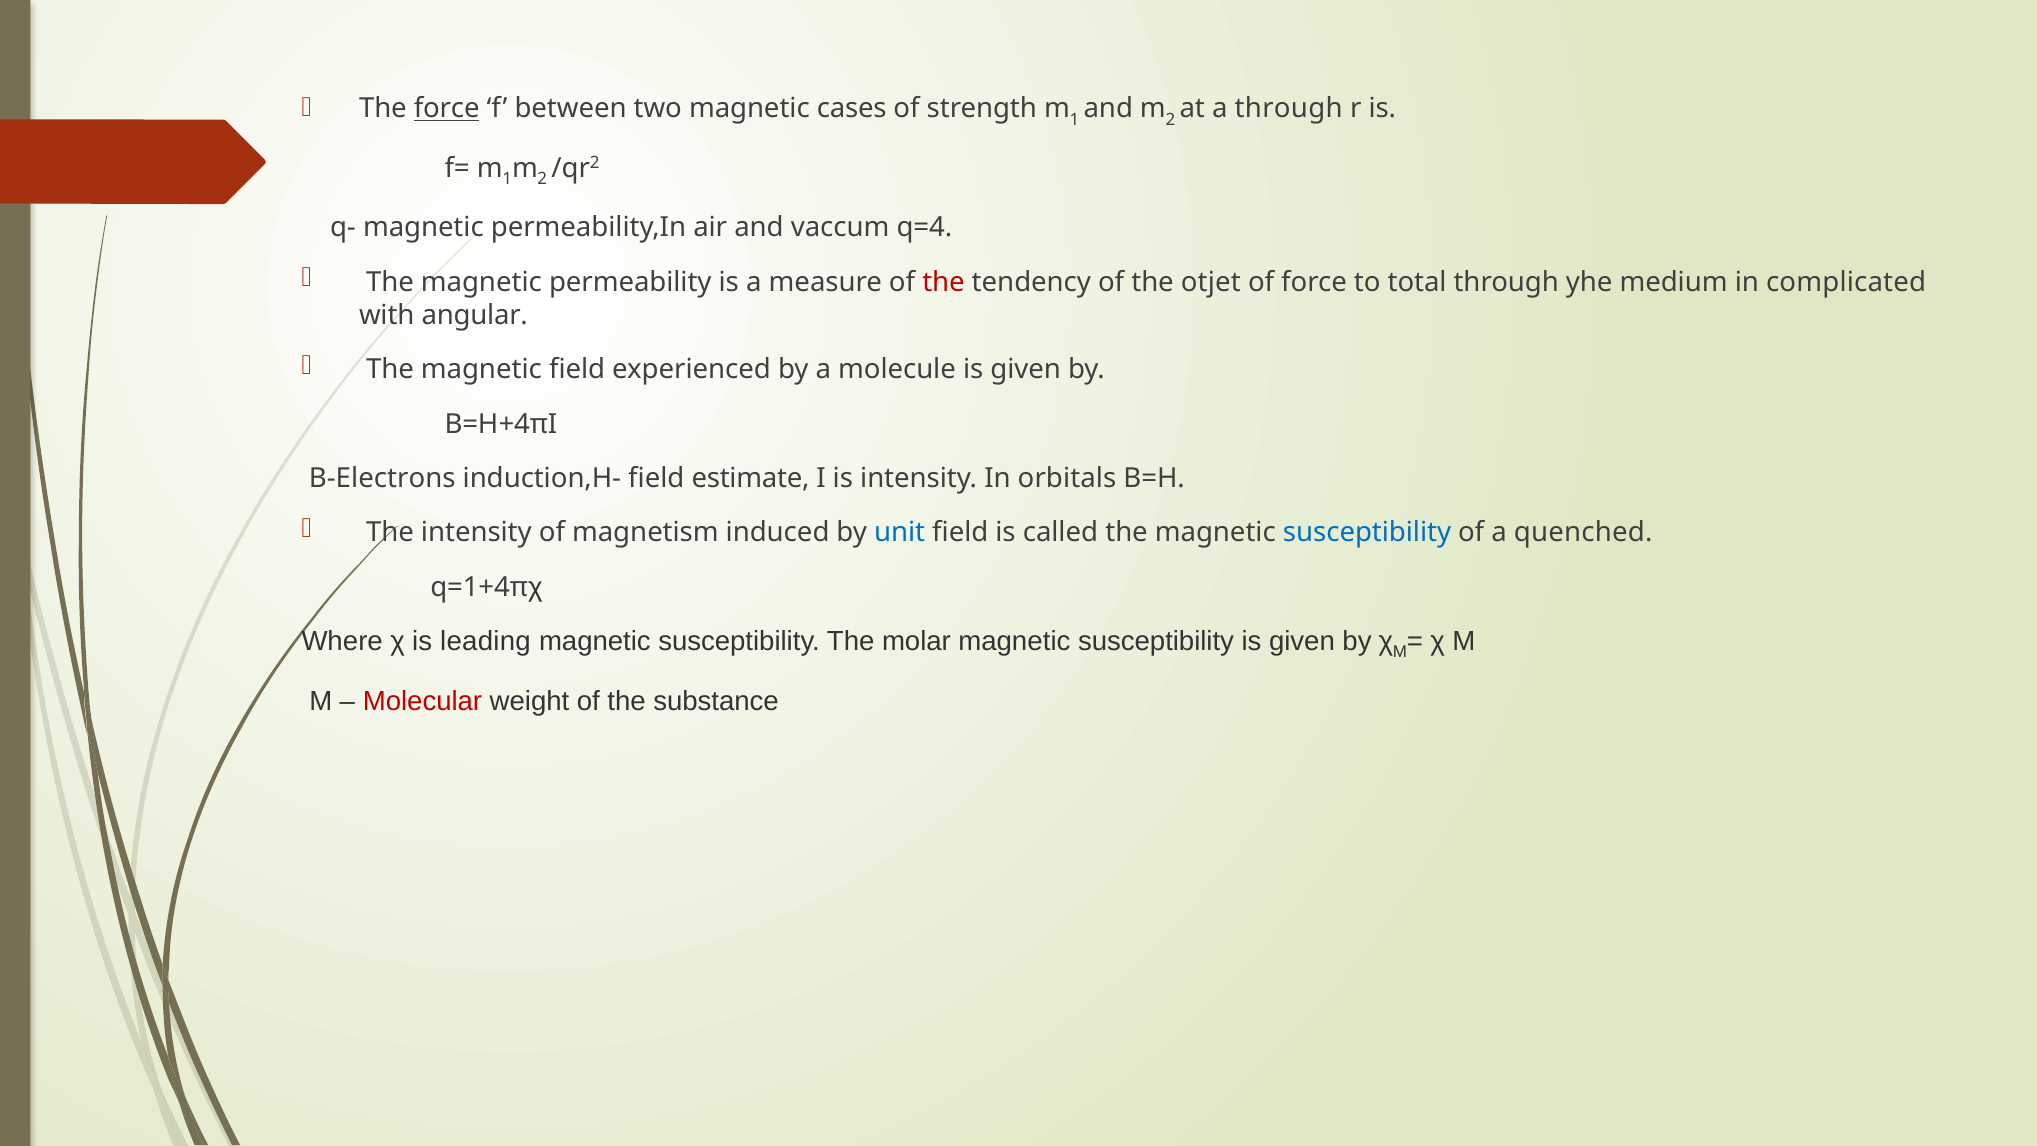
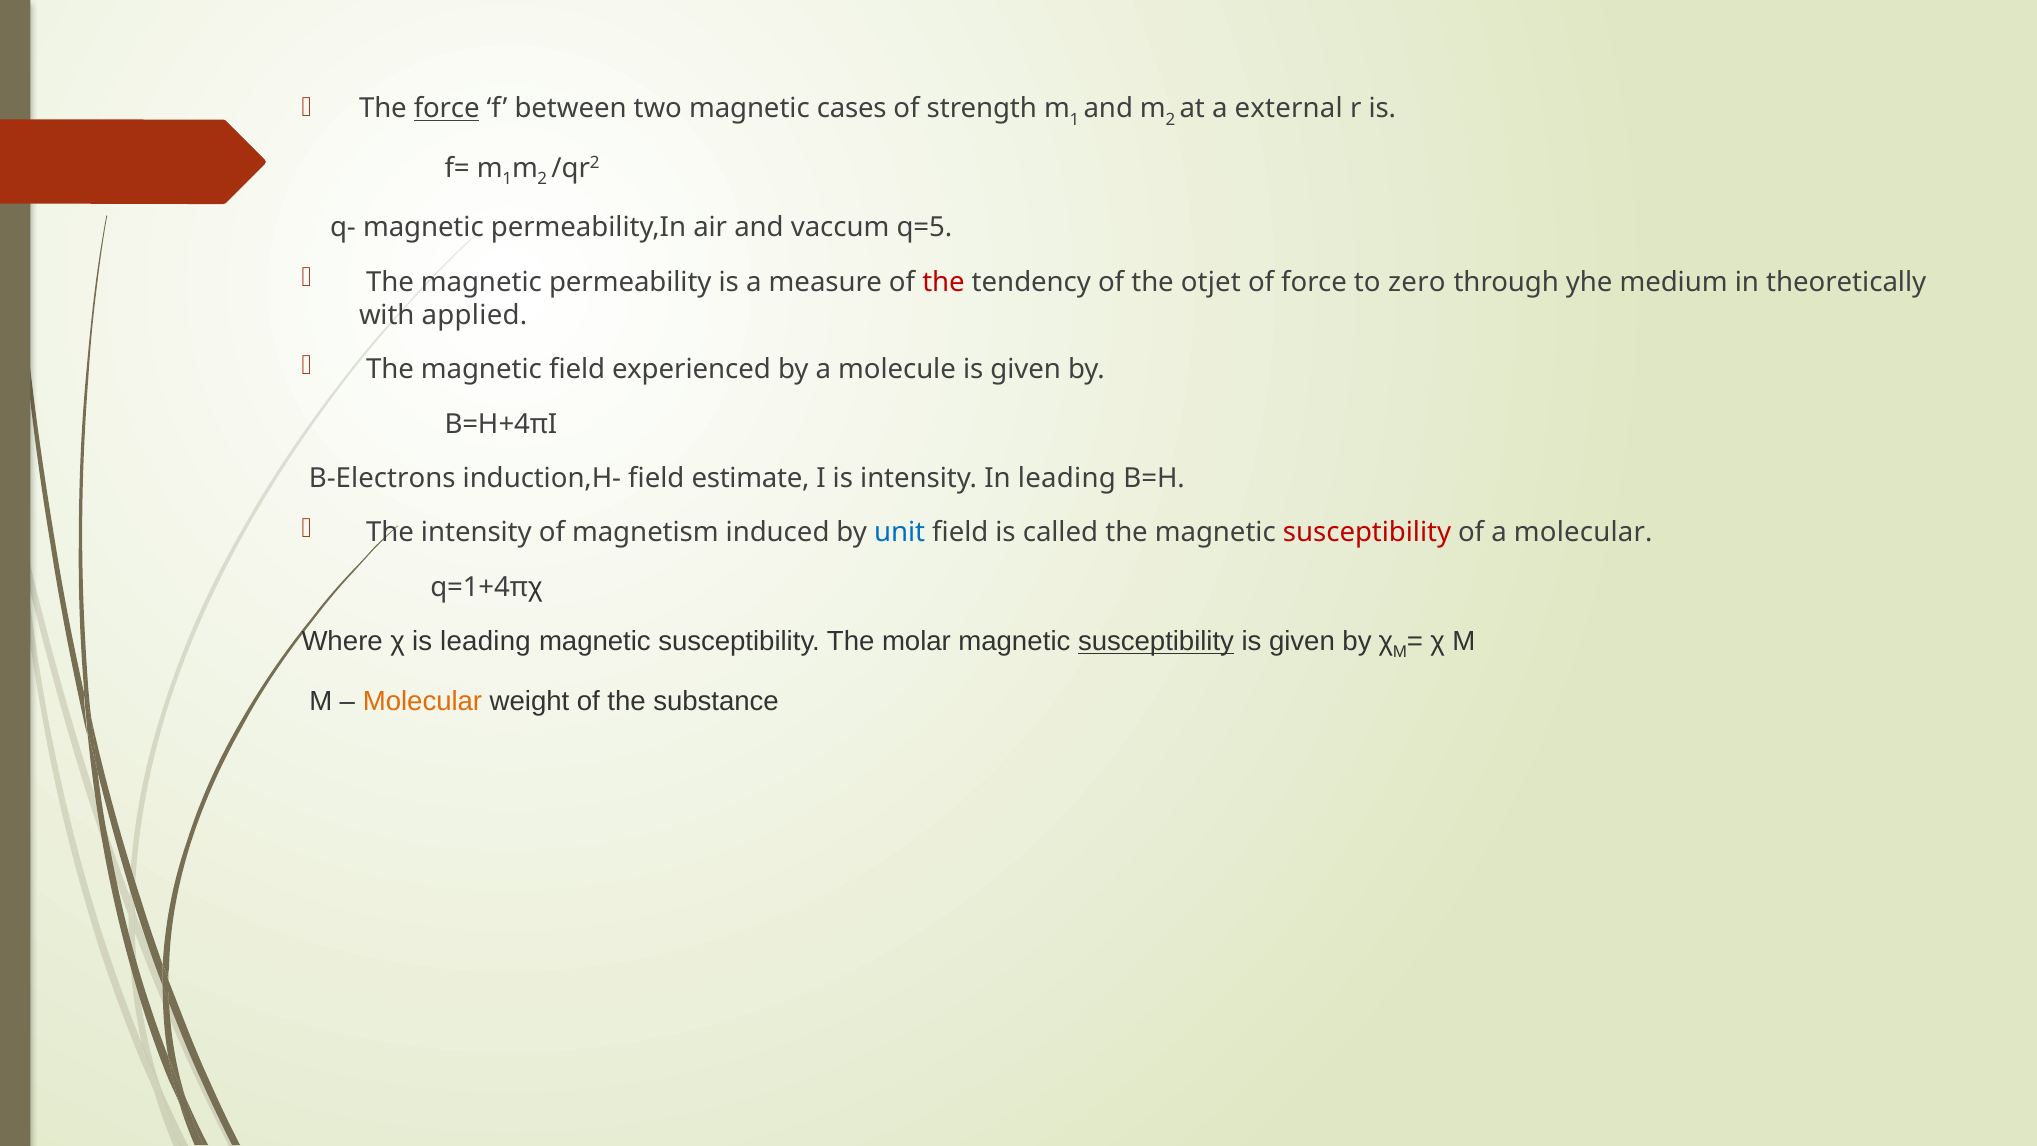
a through: through -> external
q=4: q=4 -> q=5
total: total -> zero
complicated: complicated -> theoretically
angular: angular -> applied
In orbitals: orbitals -> leading
susceptibility at (1367, 533) colour: blue -> red
a quenched: quenched -> molecular
susceptibility at (1156, 641) underline: none -> present
Molecular at (423, 701) colour: red -> orange
